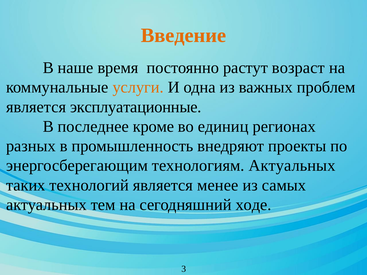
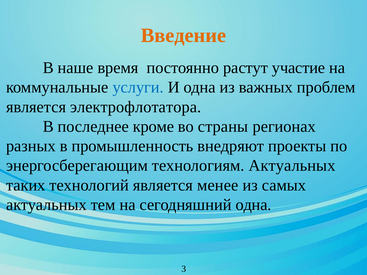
возраст: возраст -> участие
услуги colour: orange -> blue
эксплуатационные: эксплуатационные -> электрофлотатора
единиц: единиц -> страны
сегодняшний ходе: ходе -> одна
